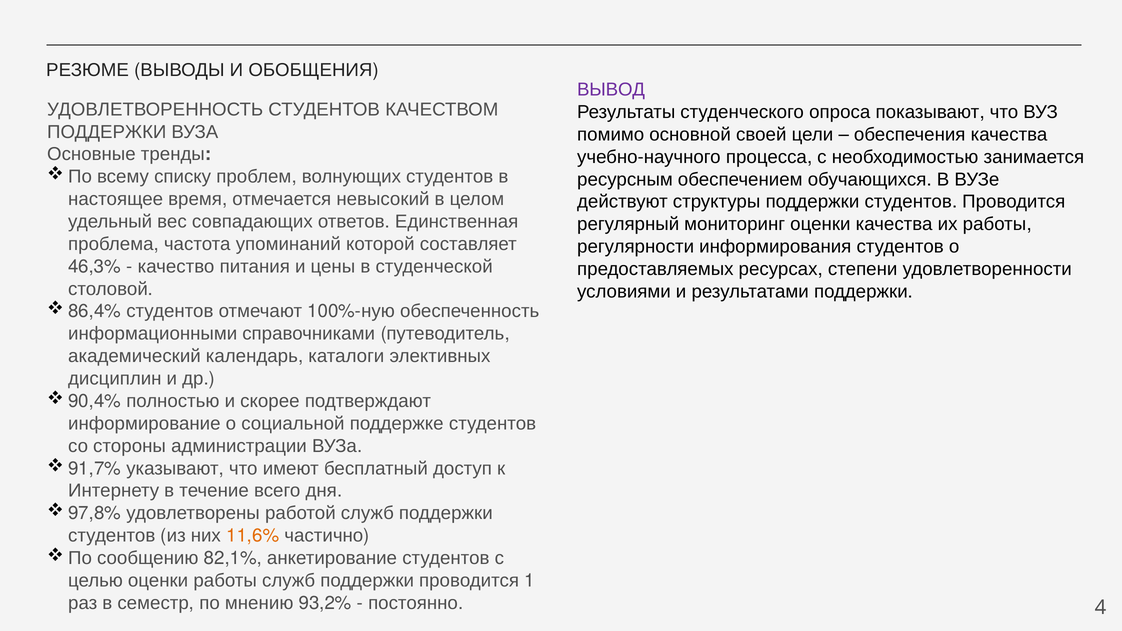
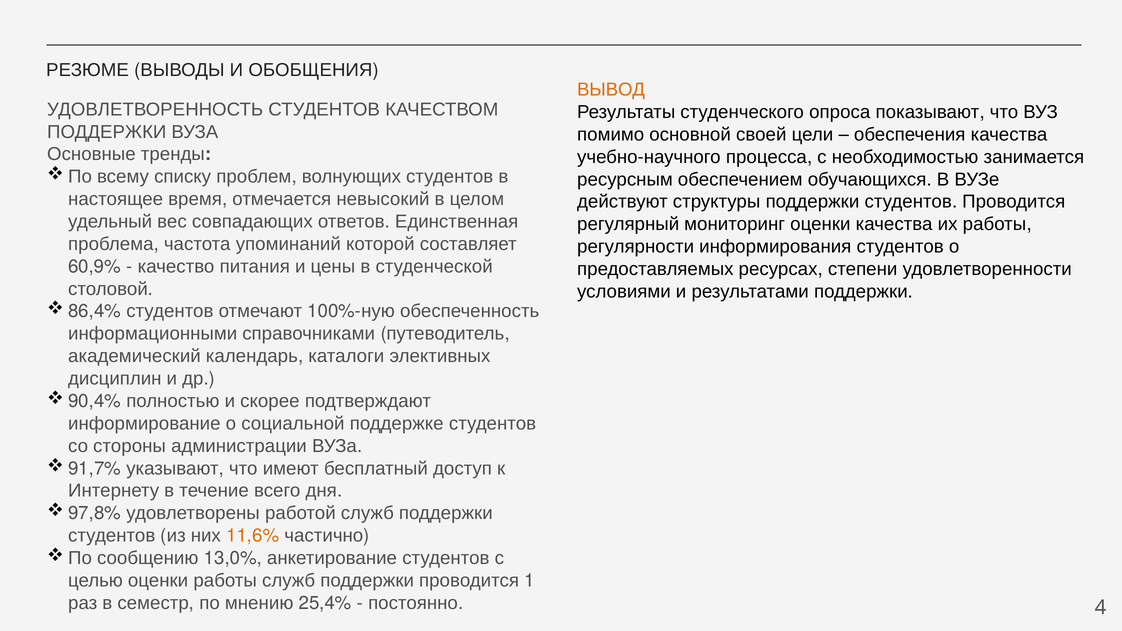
ВЫВОД colour: purple -> orange
46,3%: 46,3% -> 60,9%
82,1%: 82,1% -> 13,0%
93,2%: 93,2% -> 25,4%
